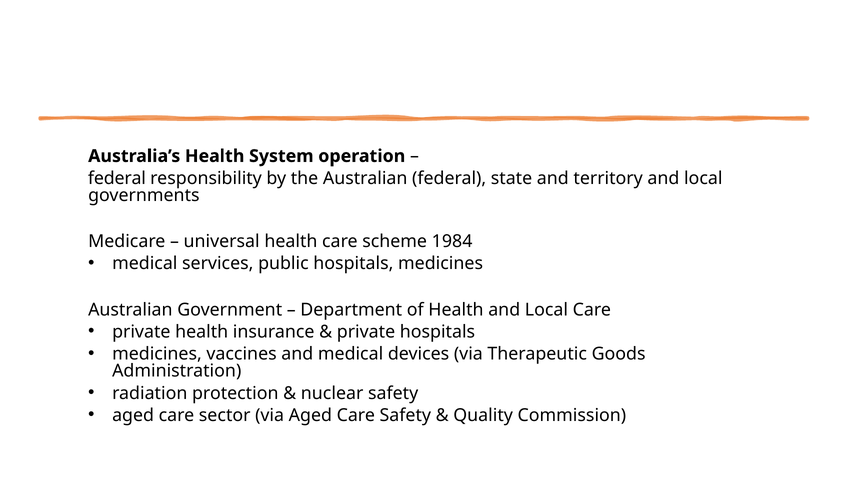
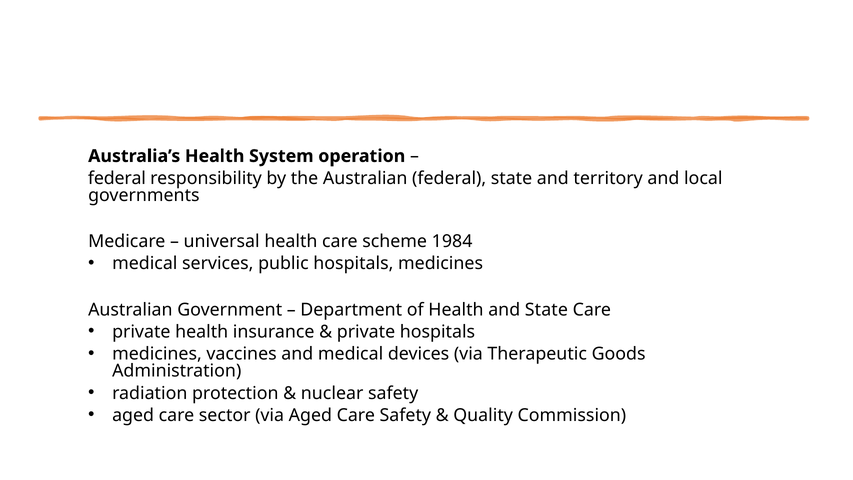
Health and Local: Local -> State
